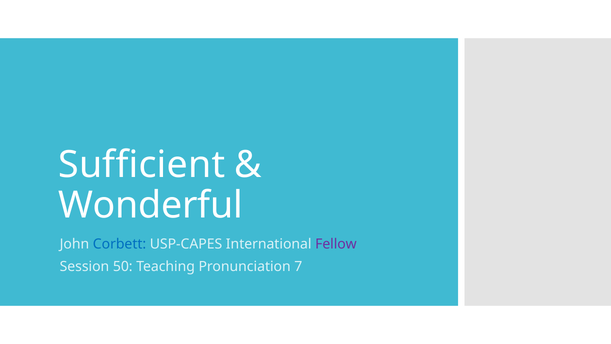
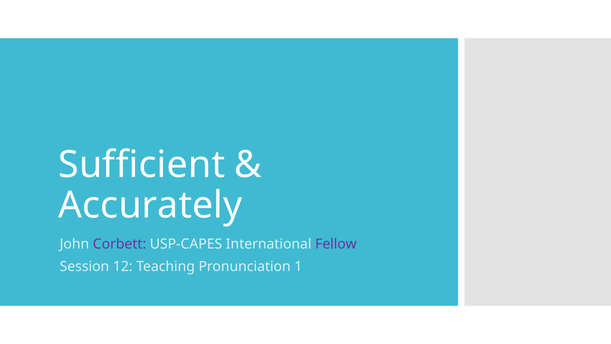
Wonderful: Wonderful -> Accurately
Corbett colour: blue -> purple
50: 50 -> 12
7: 7 -> 1
